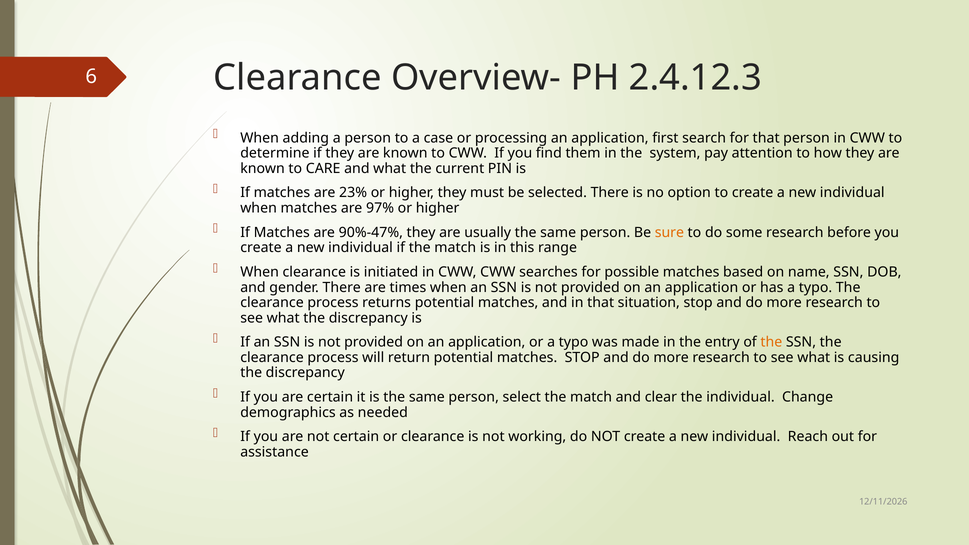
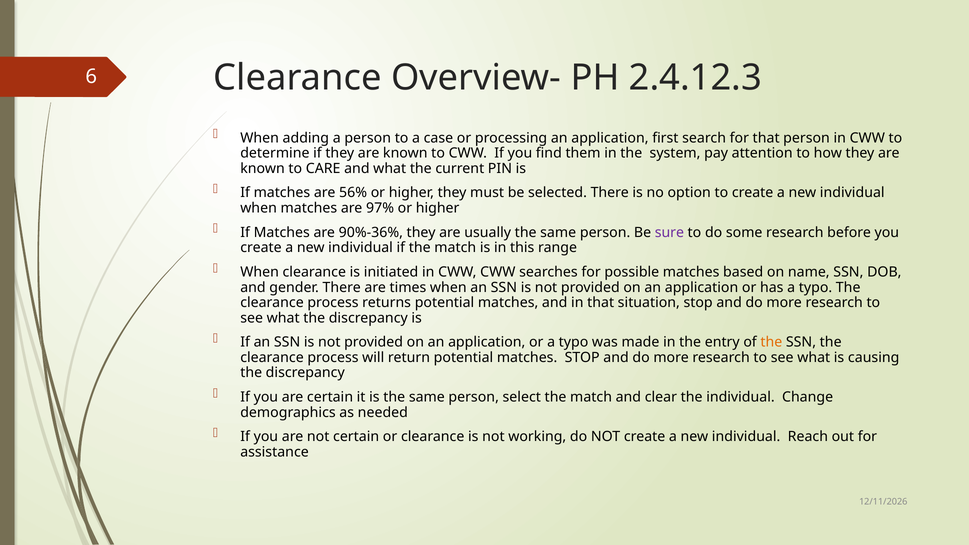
23%: 23% -> 56%
90%-47%: 90%-47% -> 90%-36%
sure colour: orange -> purple
